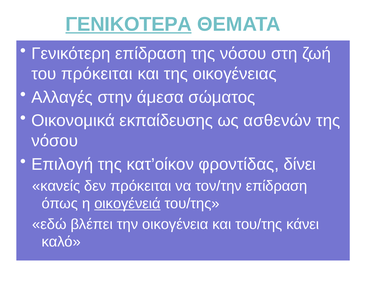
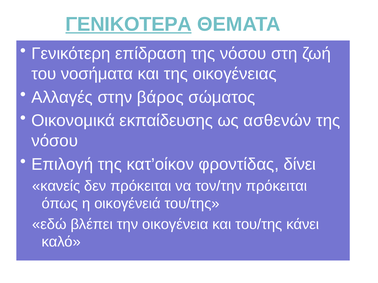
του πρόκειται: πρόκειται -> νοσήματα
άμεσα: άμεσα -> βάρος
τον/την επίδραση: επίδραση -> πρόκειται
οικογένειά underline: present -> none
